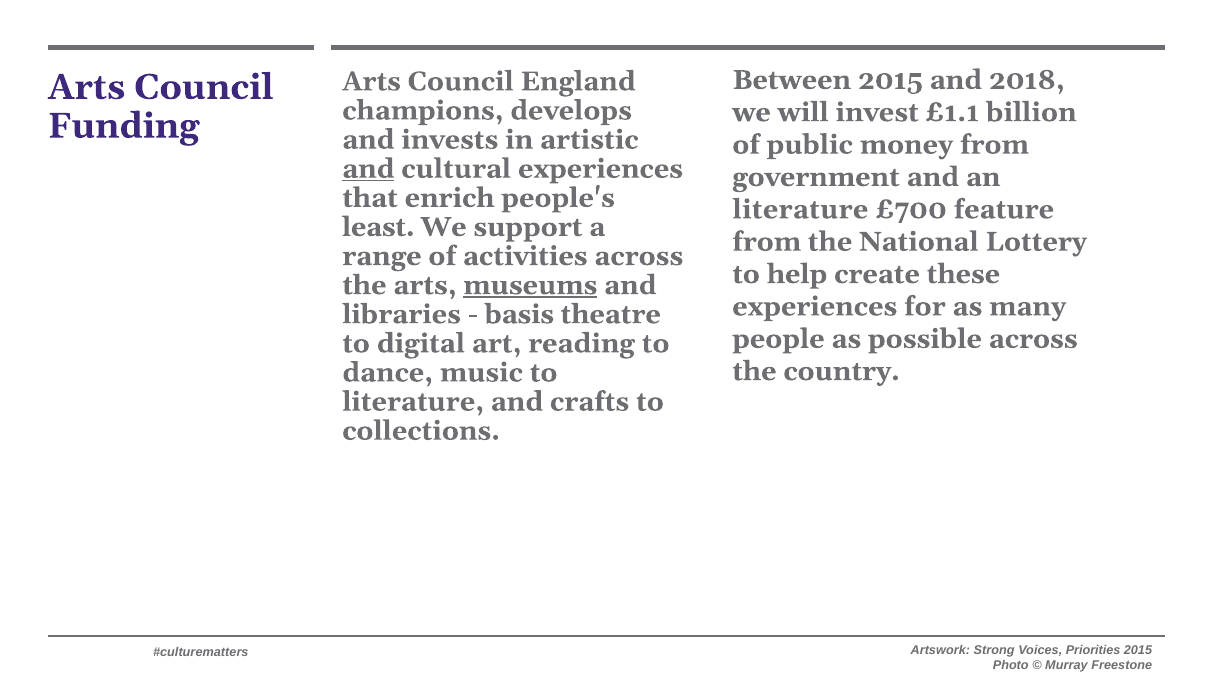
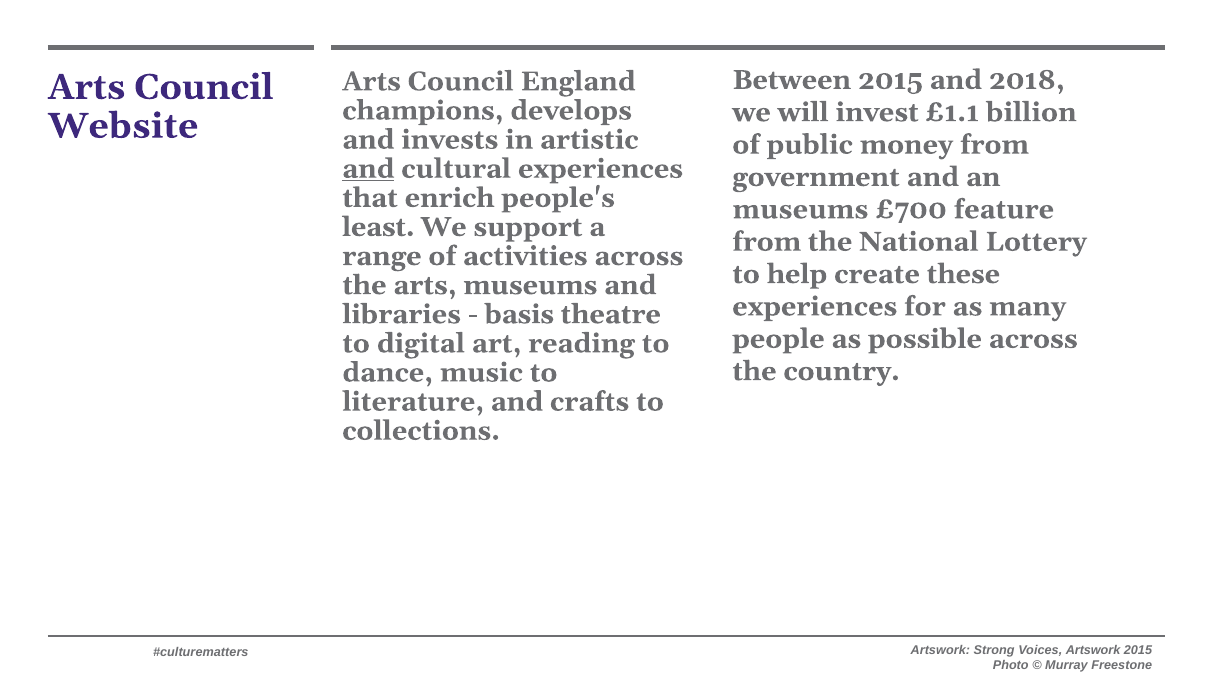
Funding: Funding -> Website
literature at (800, 209): literature -> museums
museums at (530, 285) underline: present -> none
Voices Priorities: Priorities -> Artswork
